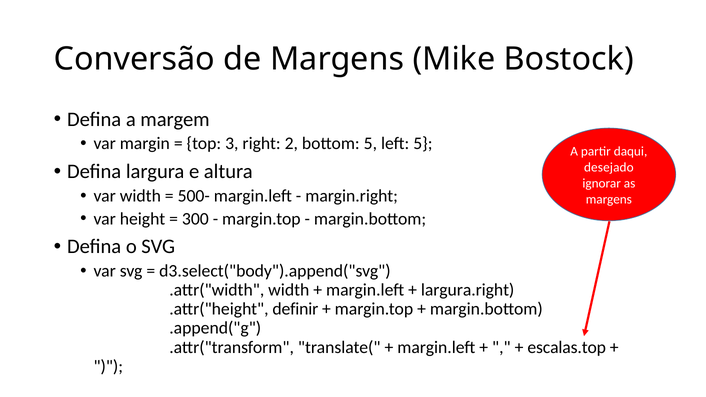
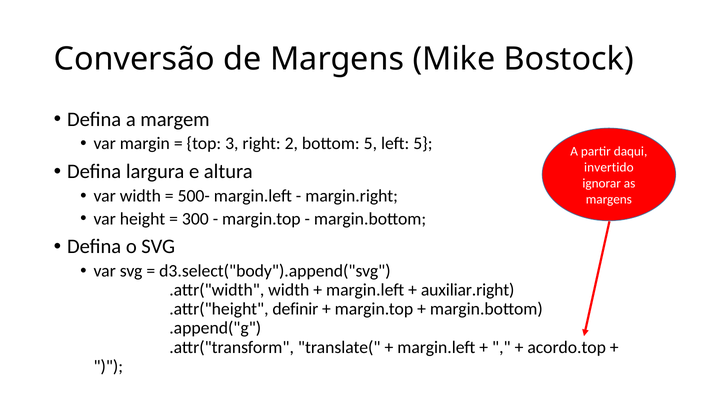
desejado: desejado -> invertido
largura.right: largura.right -> auxiliar.right
escalas.top: escalas.top -> acordo.top
